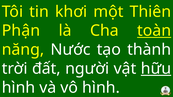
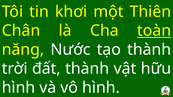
Phận: Phận -> Chân
đất người: người -> thành
hữu underline: present -> none
